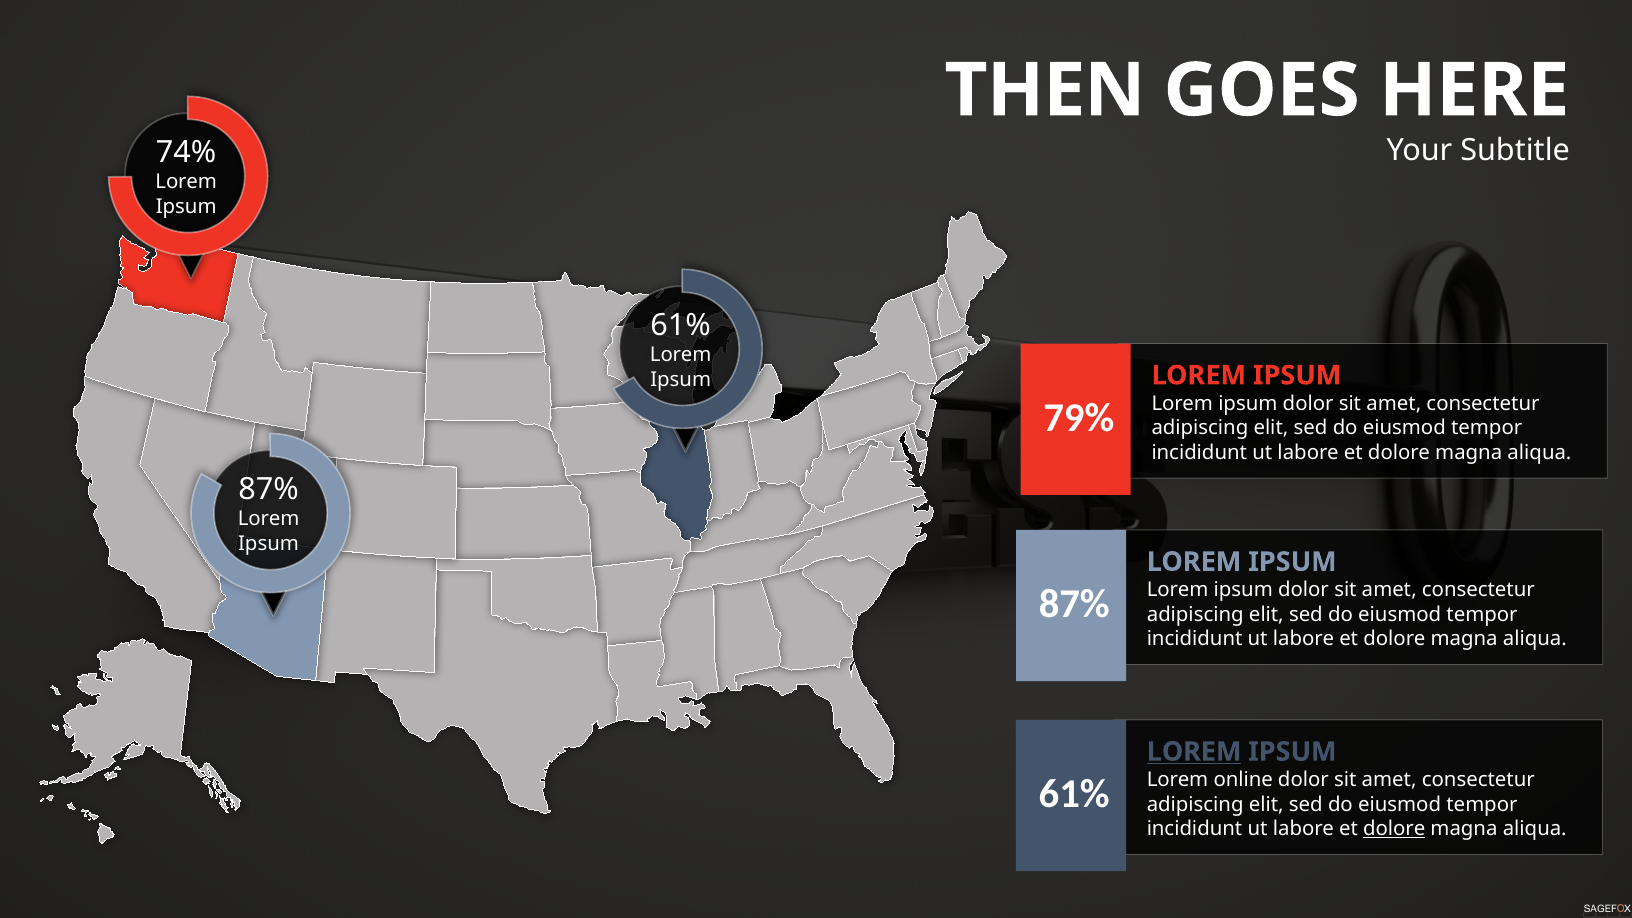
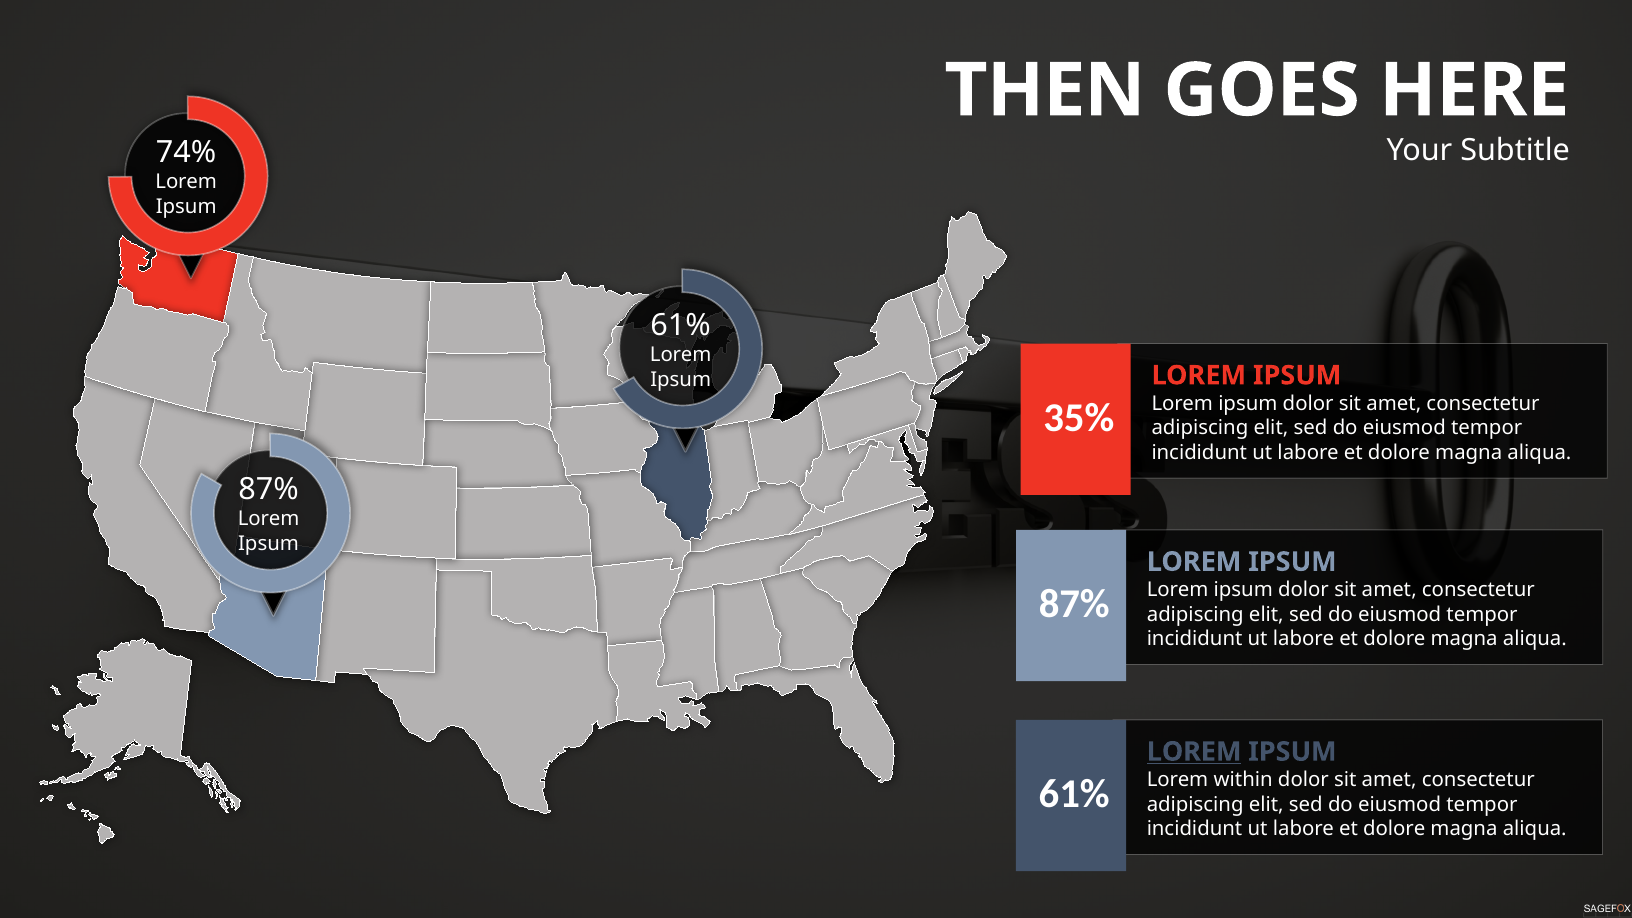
79%: 79% -> 35%
online: online -> within
dolore at (1394, 829) underline: present -> none
